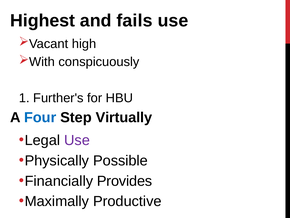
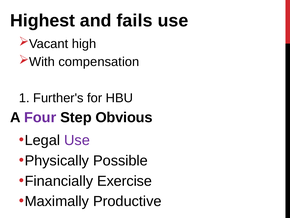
conspicuously: conspicuously -> compensation
Four colour: blue -> purple
Virtually: Virtually -> Obvious
Provides: Provides -> Exercise
